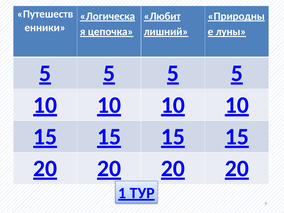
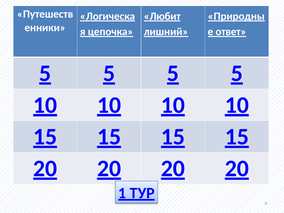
луны: луны -> ответ
